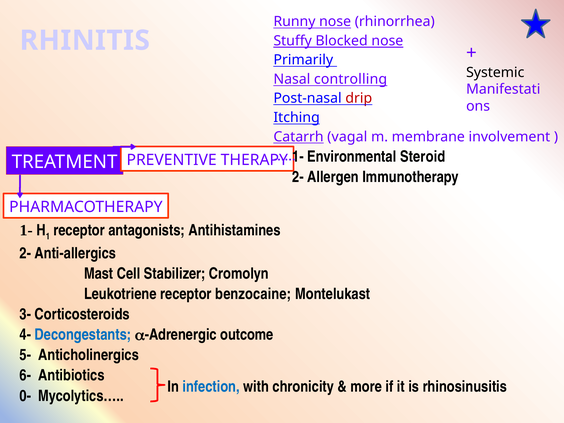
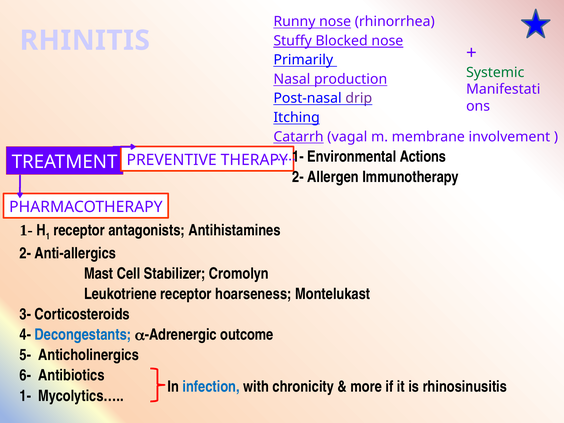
Systemic colour: black -> green
controlling: controlling -> production
drip colour: red -> purple
Steroid: Steroid -> Actions
benzocaine: benzocaine -> hoarseness
0- at (25, 396): 0- -> 1-
